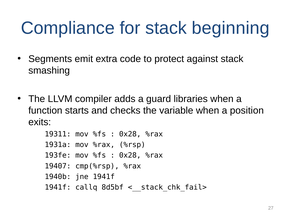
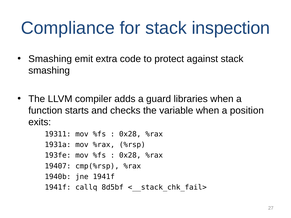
beginning: beginning -> inspection
Segments at (50, 59): Segments -> Smashing
